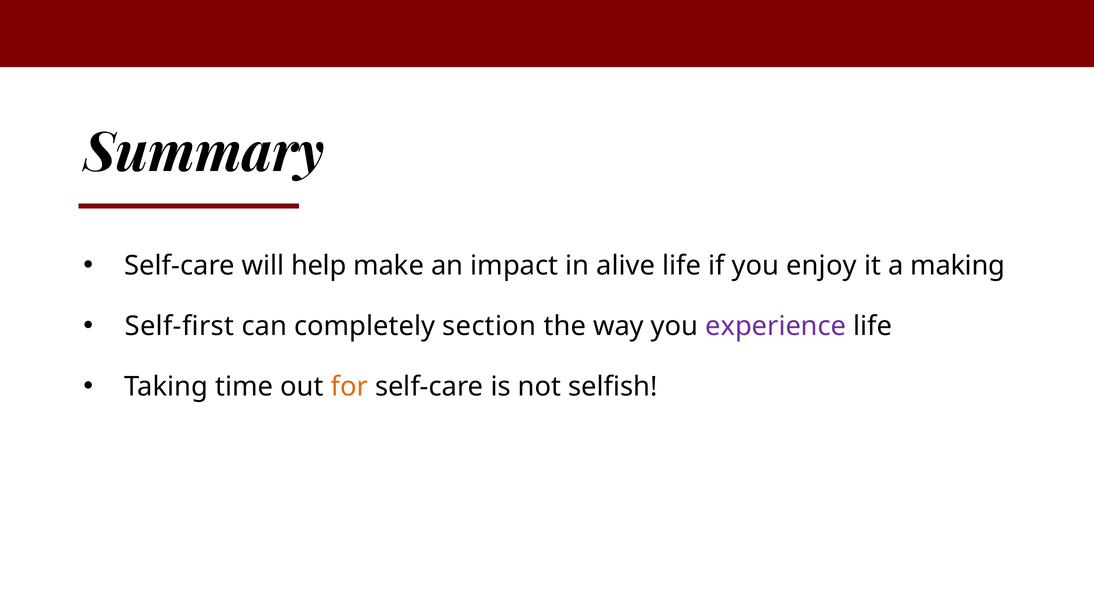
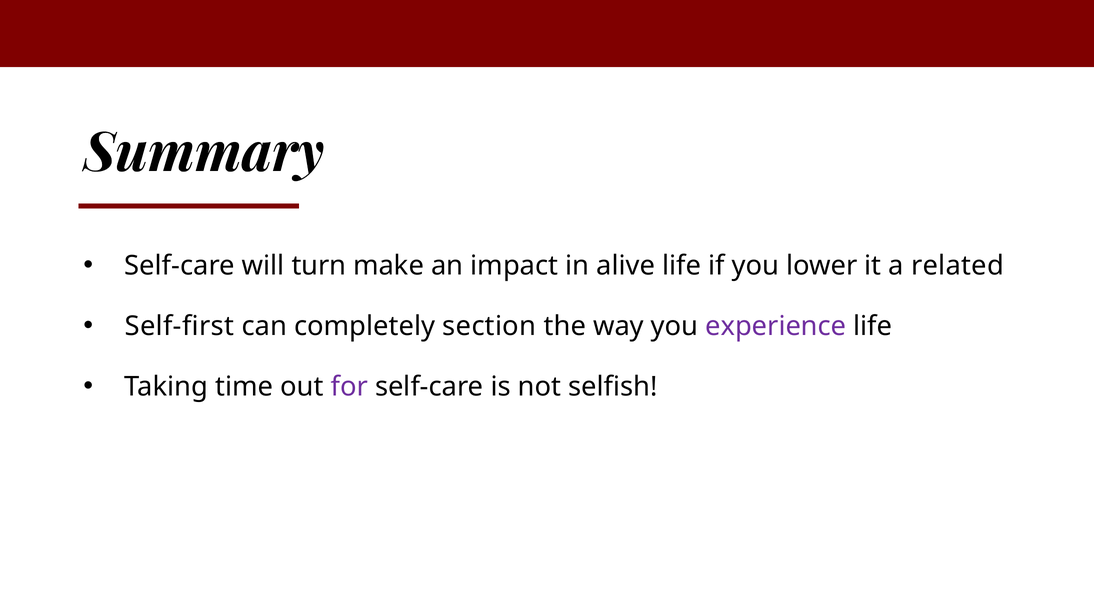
help: help -> turn
enjoy: enjoy -> lower
making: making -> related
for colour: orange -> purple
